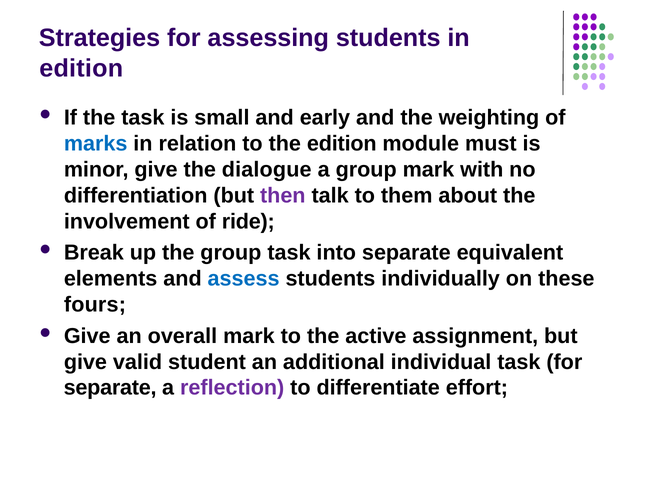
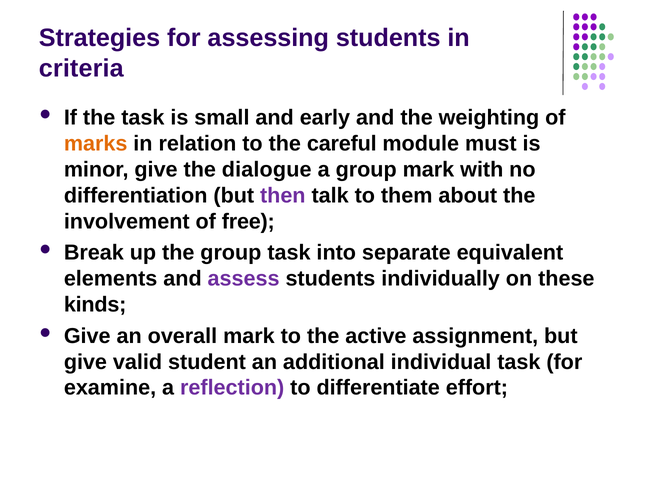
edition at (81, 68): edition -> criteria
marks colour: blue -> orange
the edition: edition -> careful
ride: ride -> free
assess colour: blue -> purple
fours: fours -> kinds
separate at (110, 387): separate -> examine
